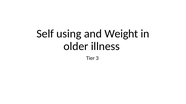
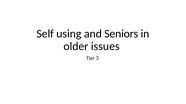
Weight: Weight -> Seniors
illness: illness -> issues
